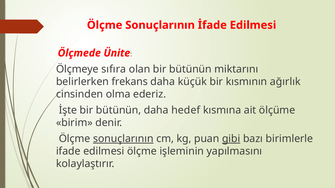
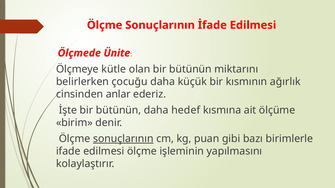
sıfıra: sıfıra -> kütle
frekans: frekans -> çocuğu
olma: olma -> anlar
gibi underline: present -> none
